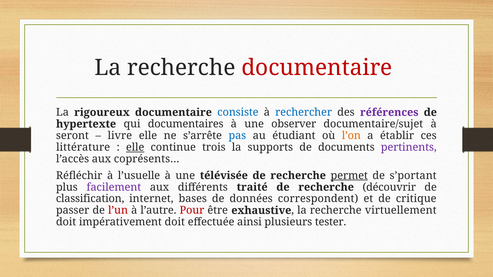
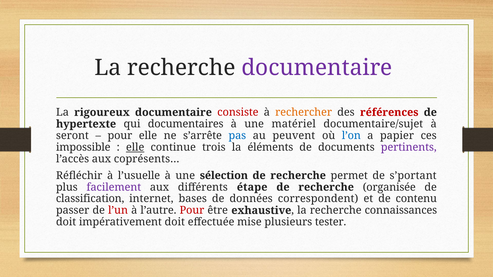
documentaire at (317, 68) colour: red -> purple
consiste colour: blue -> red
rechercher colour: blue -> orange
références colour: purple -> red
observer: observer -> matériel
livre at (120, 136): livre -> pour
étudiant: étudiant -> peuvent
l’on colour: orange -> blue
établir: établir -> papier
littérature: littérature -> impossible
supports: supports -> éléments
télévisée: télévisée -> sélection
permet underline: present -> none
traité: traité -> étape
découvrir: découvrir -> organisée
critique: critique -> contenu
virtuellement: virtuellement -> connaissances
ainsi: ainsi -> mise
